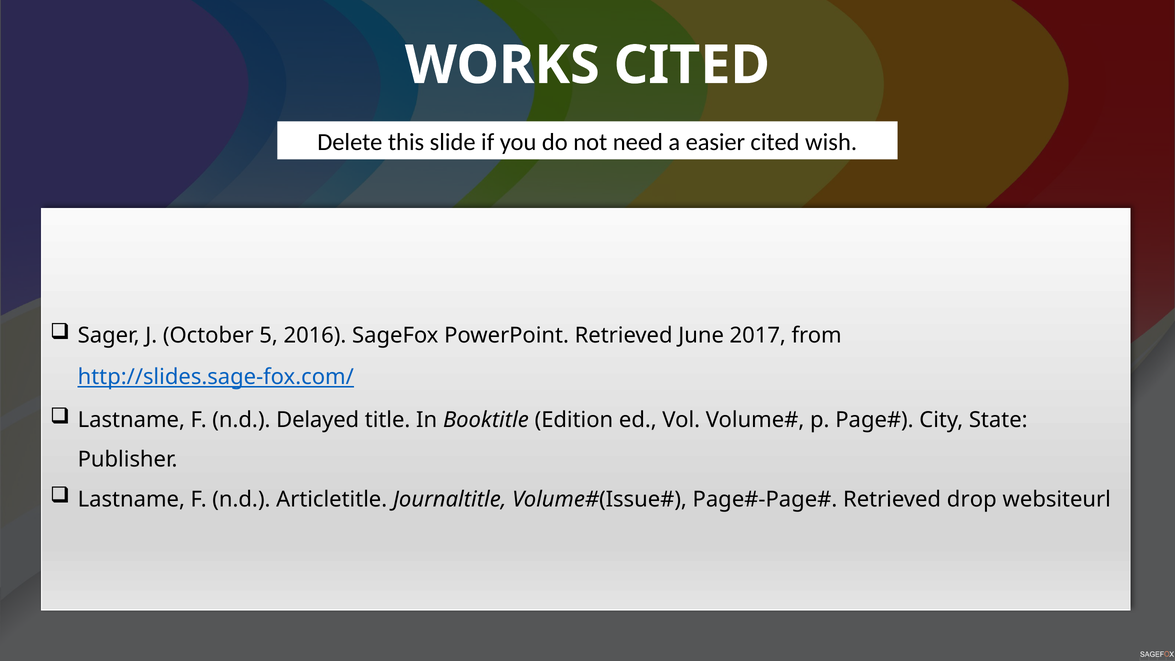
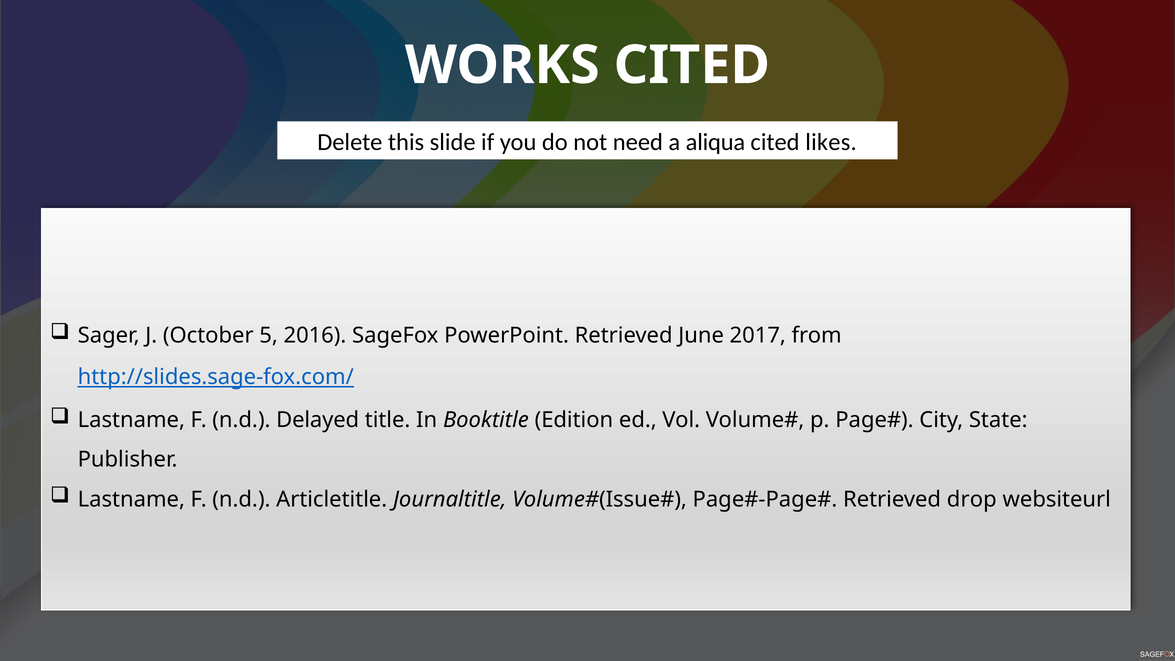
easier: easier -> aliqua
wish: wish -> likes
